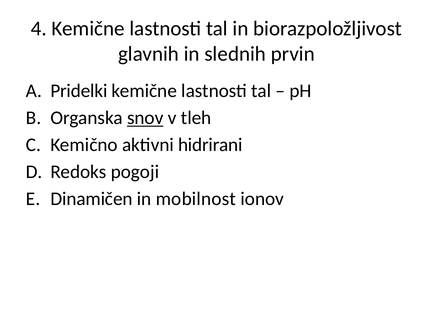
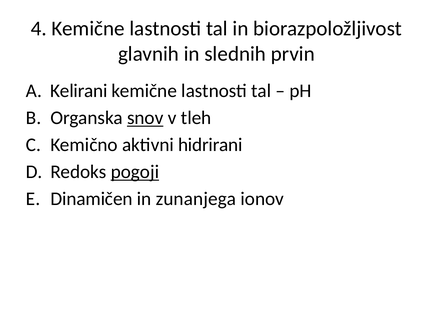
Pridelki: Pridelki -> Kelirani
pogoji underline: none -> present
mobilnost: mobilnost -> zunanjega
